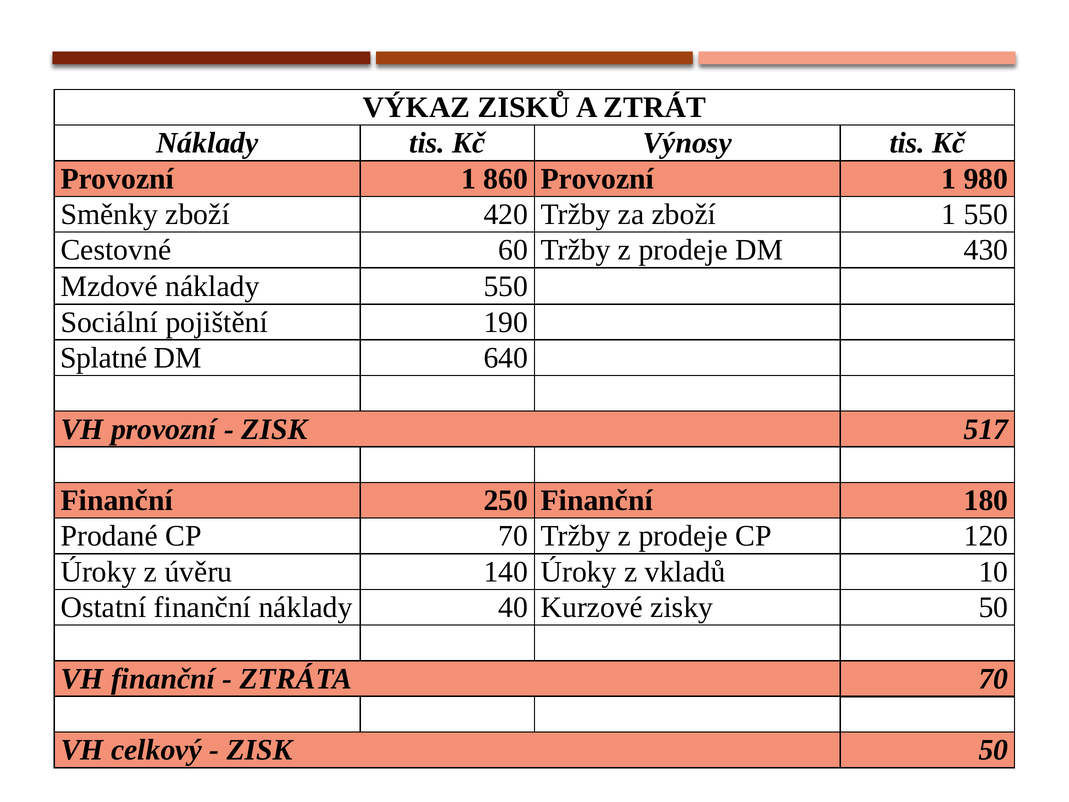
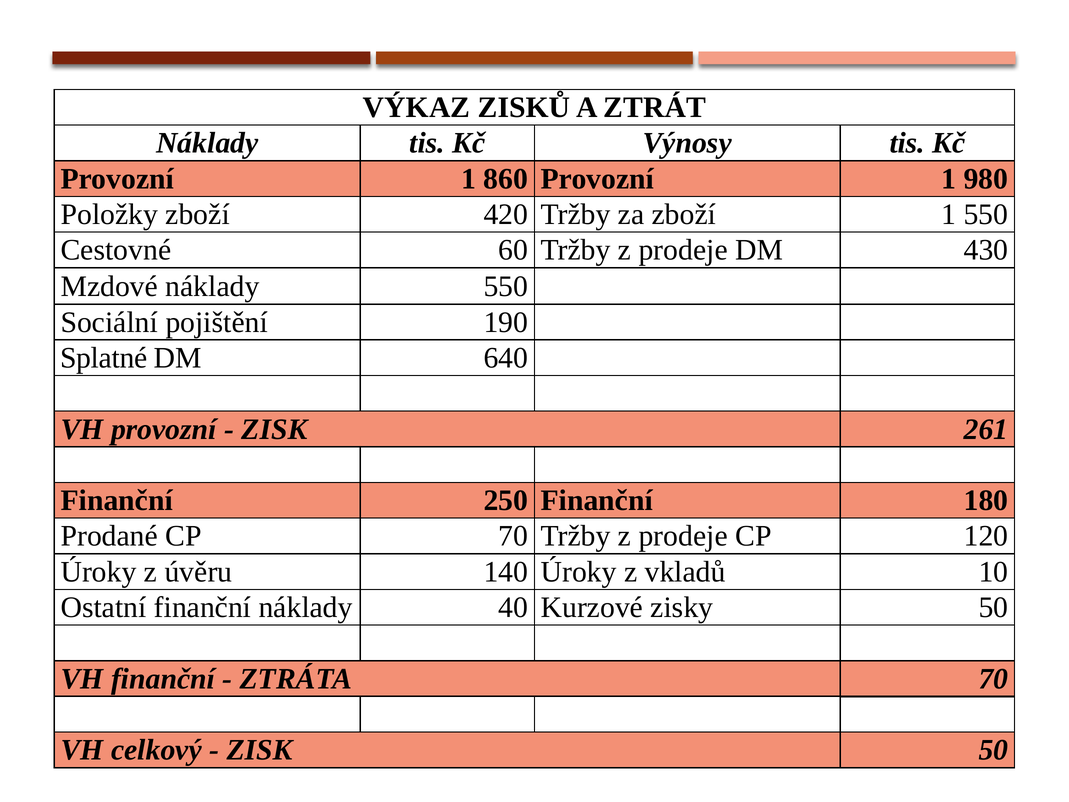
Směnky: Směnky -> Položky
517: 517 -> 261
